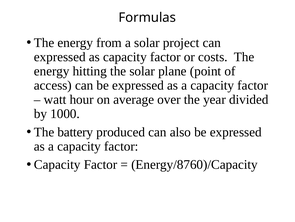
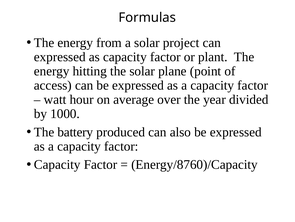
costs: costs -> plant
